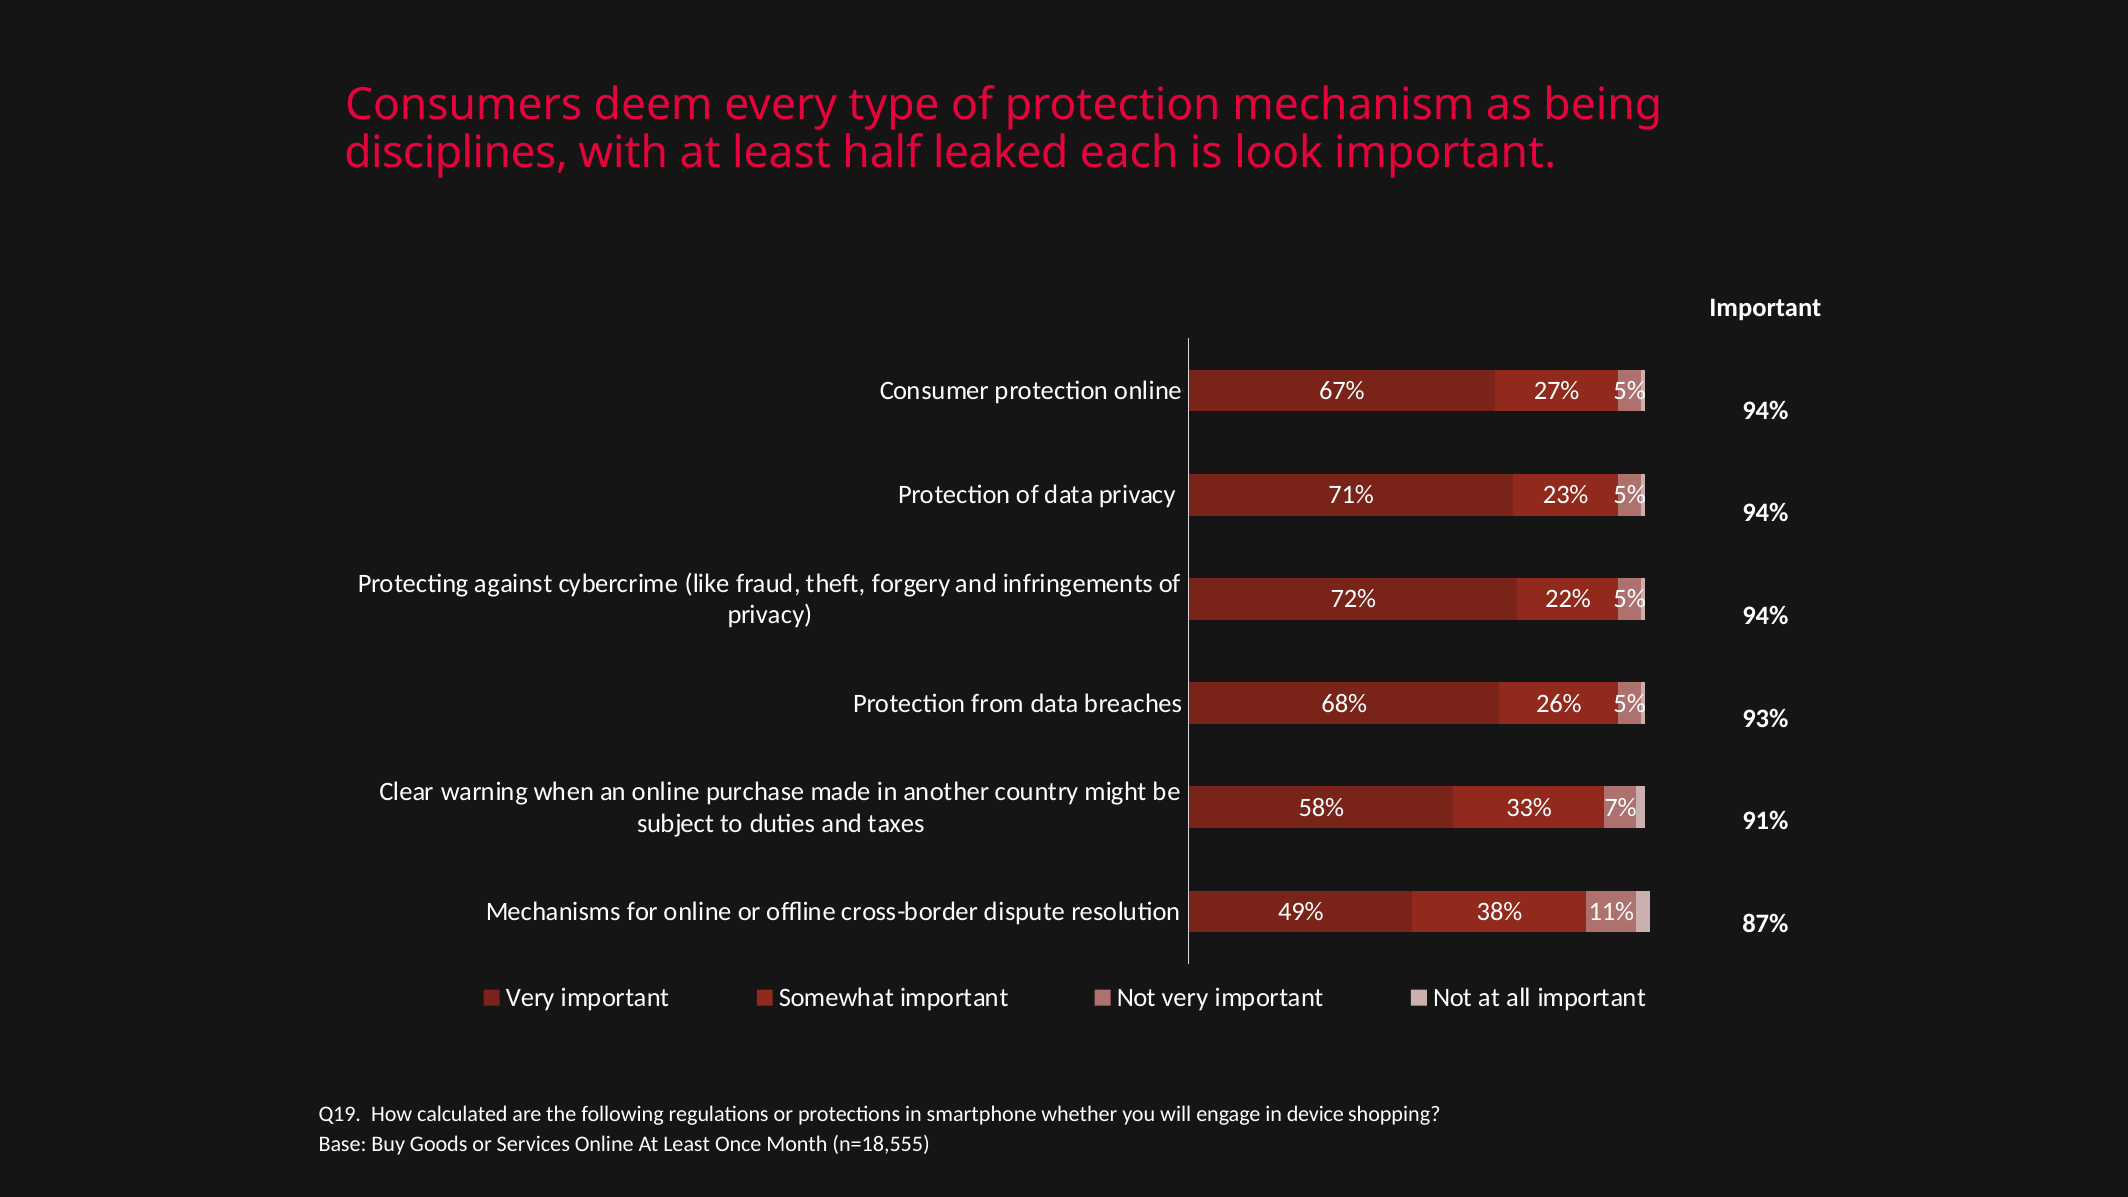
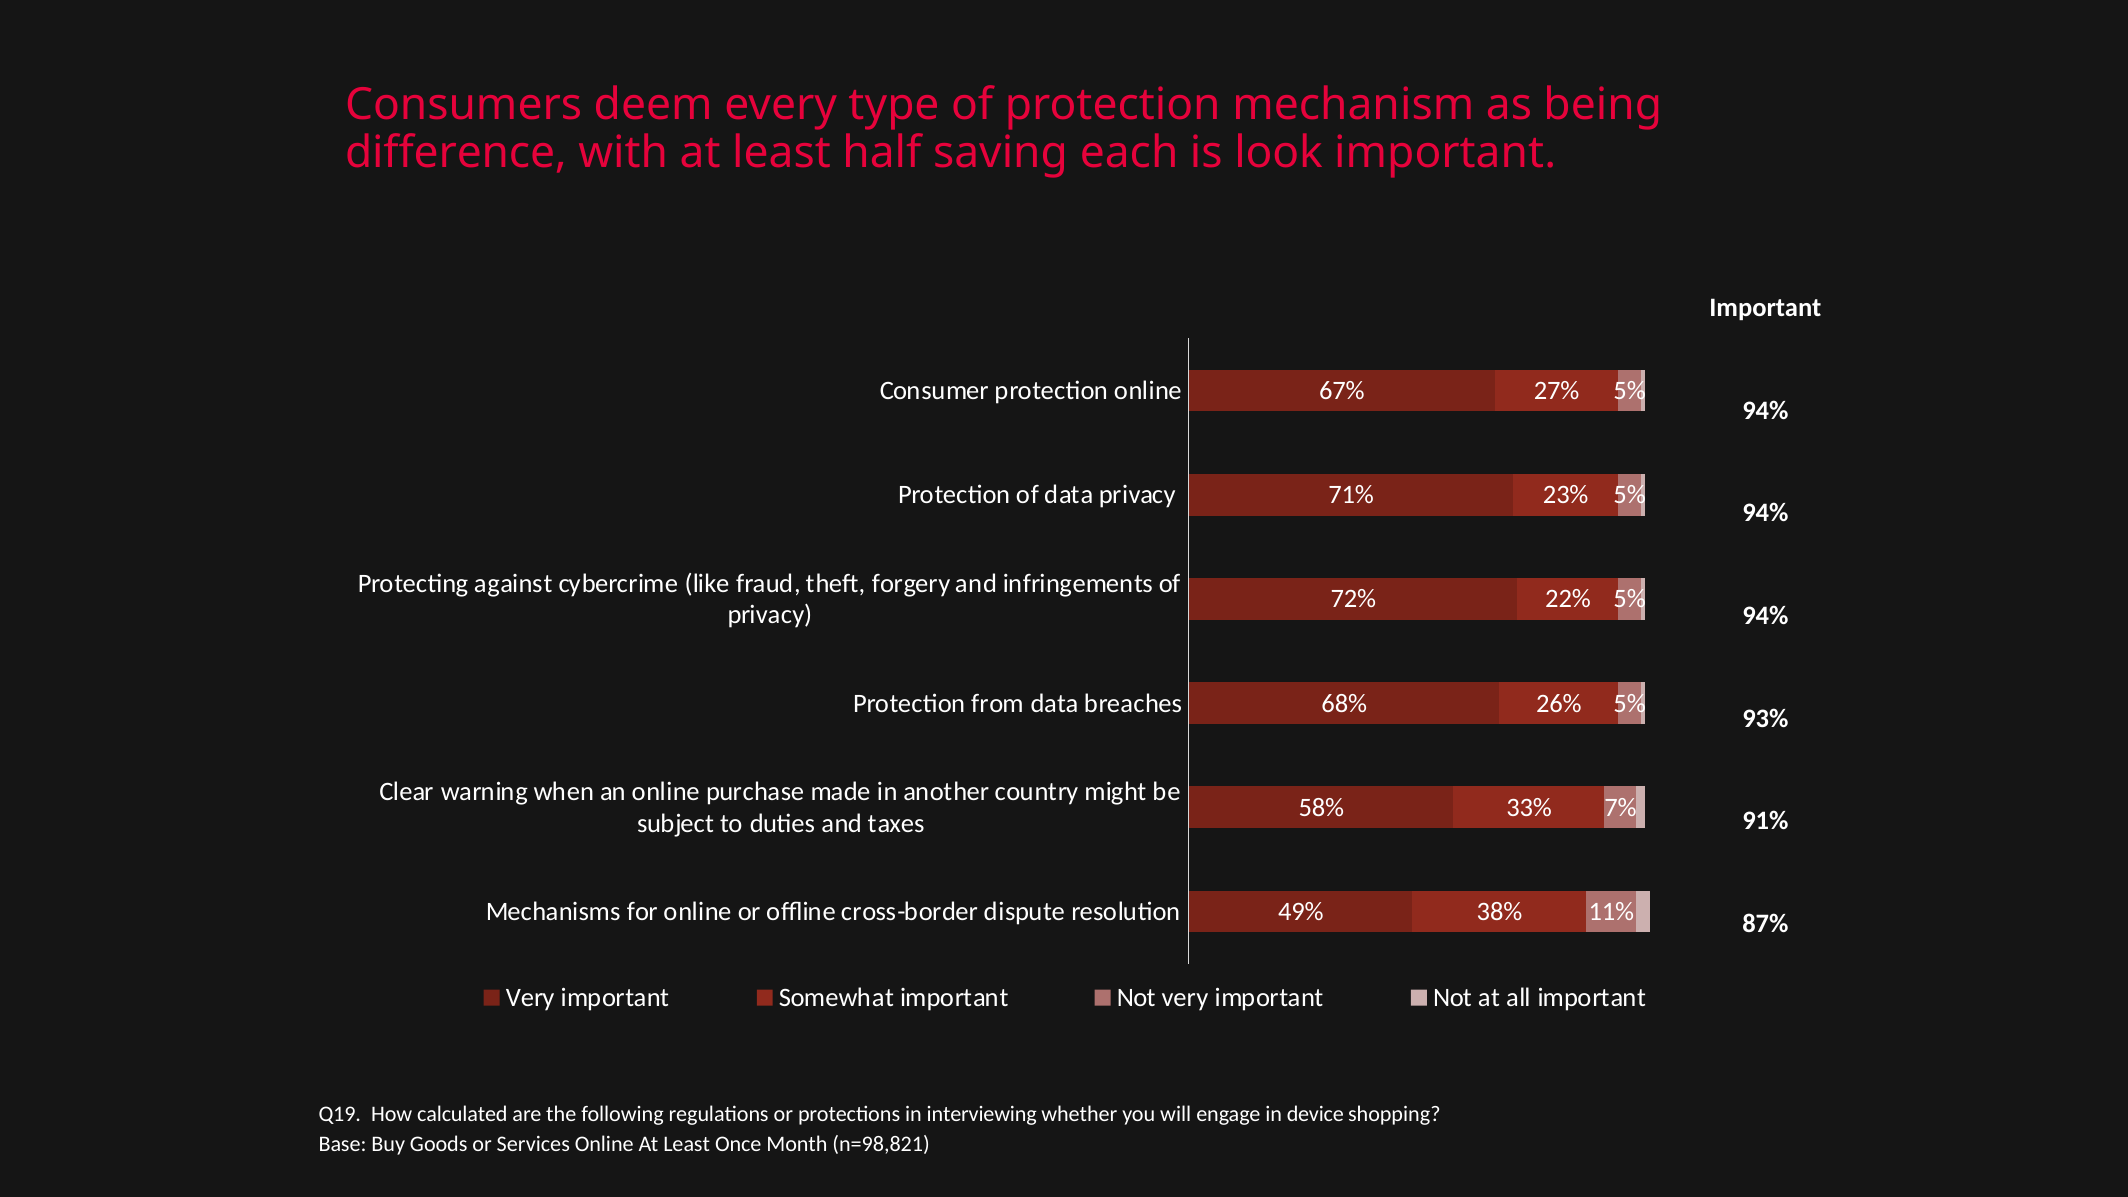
disciplines: disciplines -> difference
leaked: leaked -> saving
smartphone: smartphone -> interviewing
n=18,555: n=18,555 -> n=98,821
